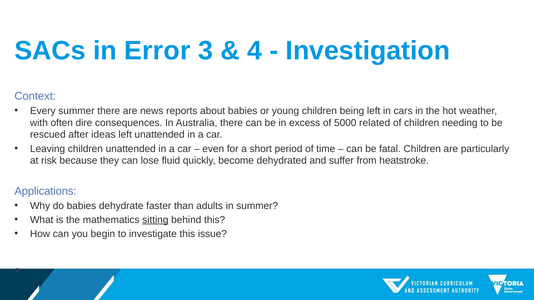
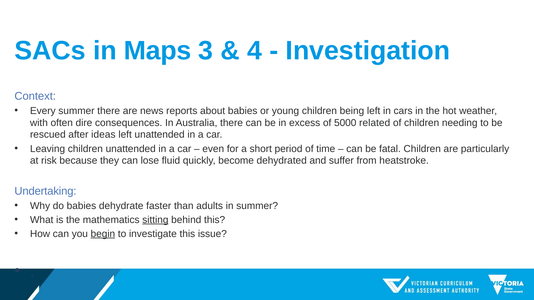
Error: Error -> Maps
Applications: Applications -> Undertaking
begin underline: none -> present
